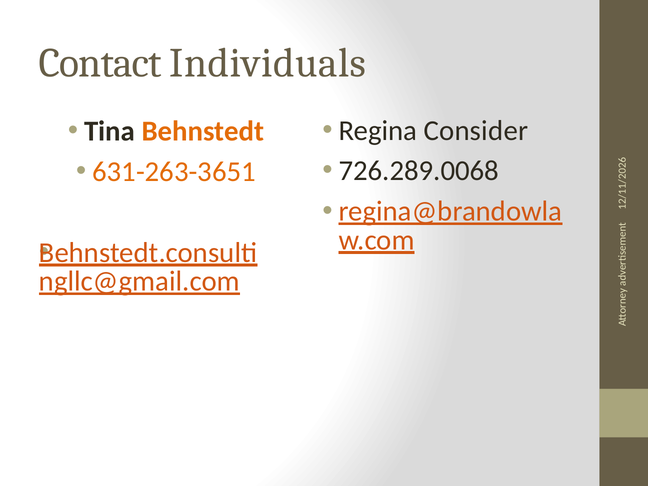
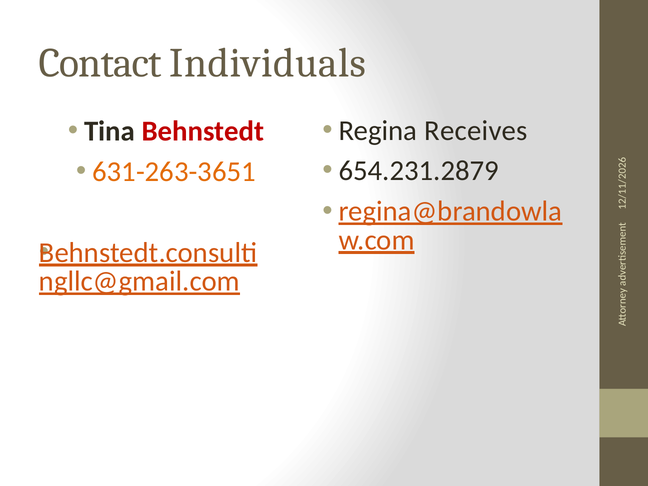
Consider: Consider -> Receives
Behnstedt colour: orange -> red
726.289.0068: 726.289.0068 -> 654.231.2879
